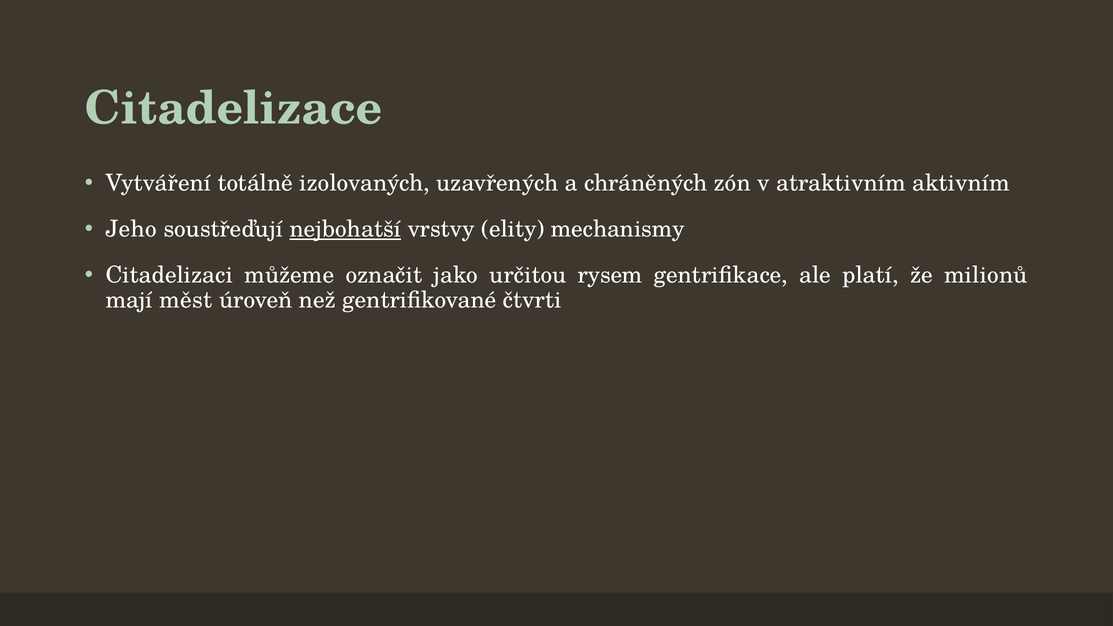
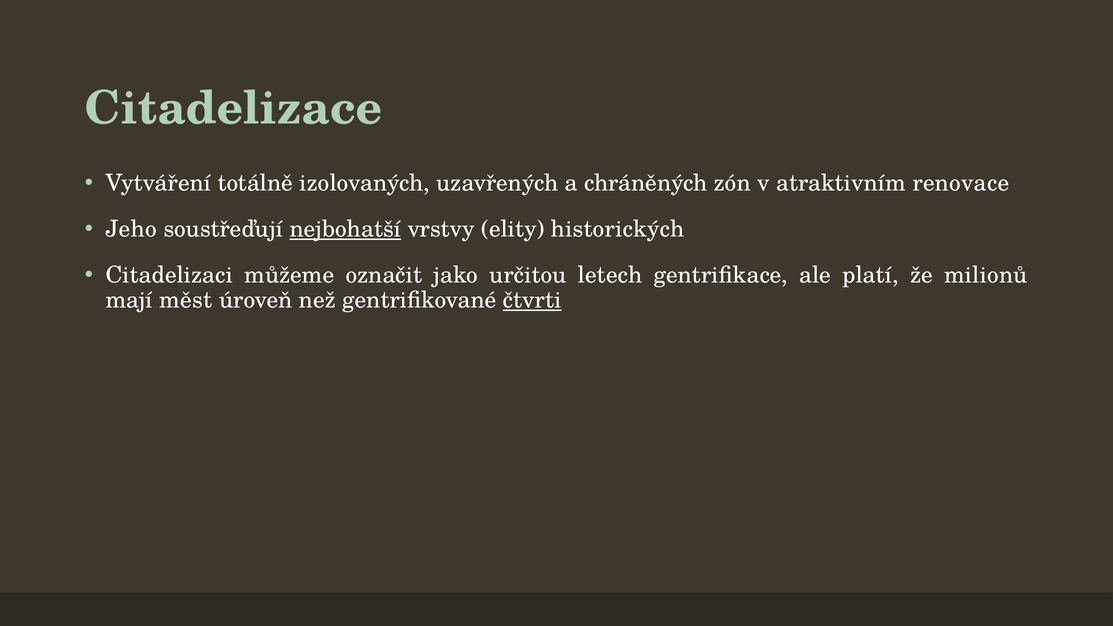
aktivním: aktivním -> renovace
mechanismy: mechanismy -> historických
rysem: rysem -> letech
čtvrti underline: none -> present
